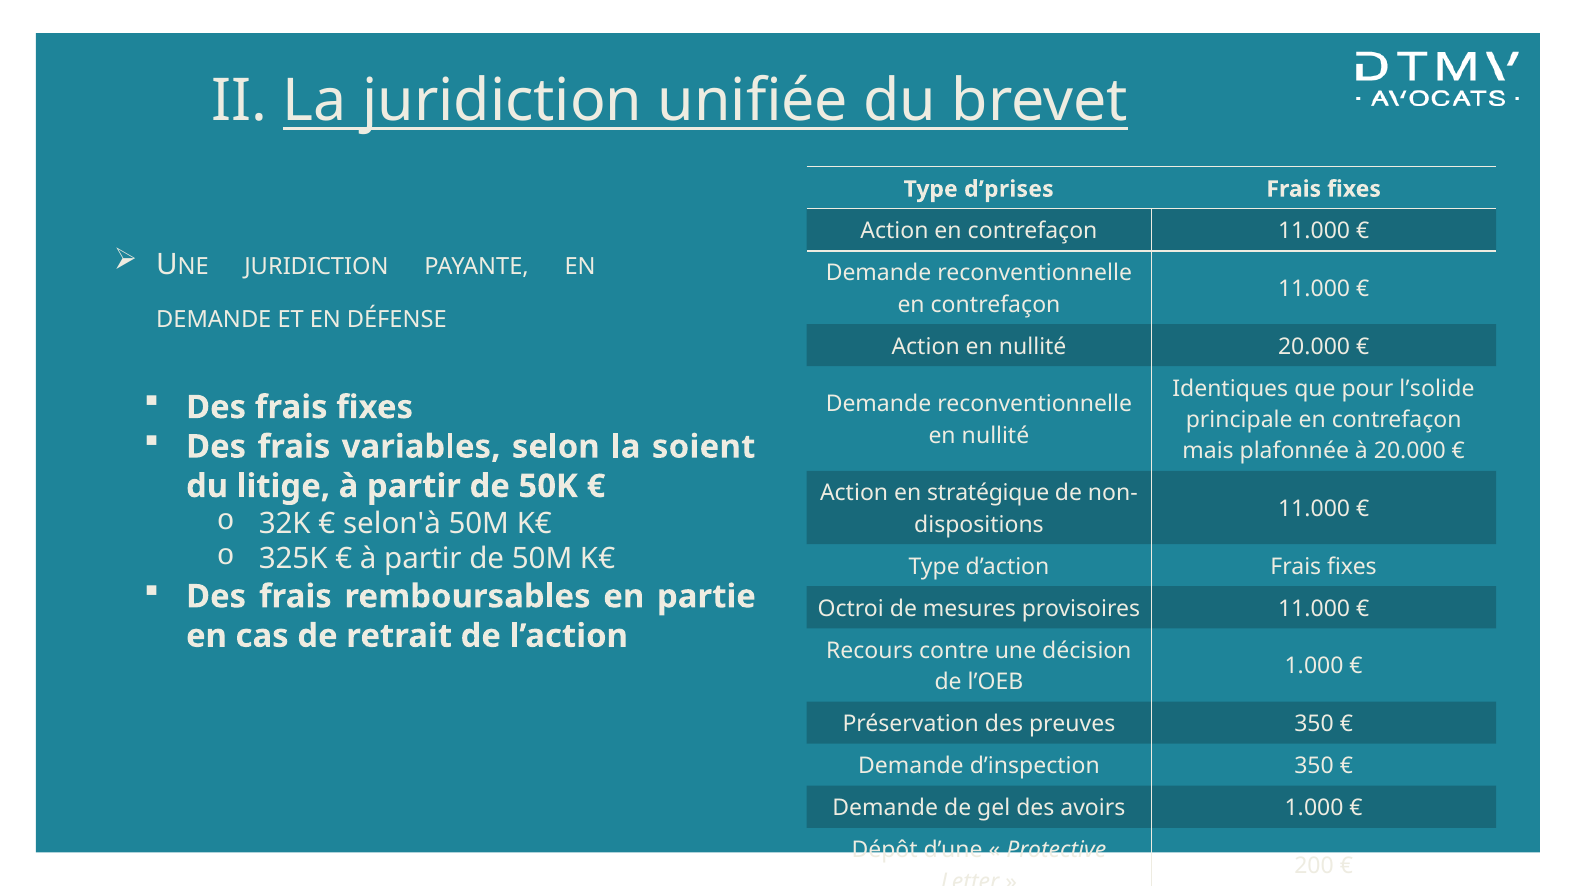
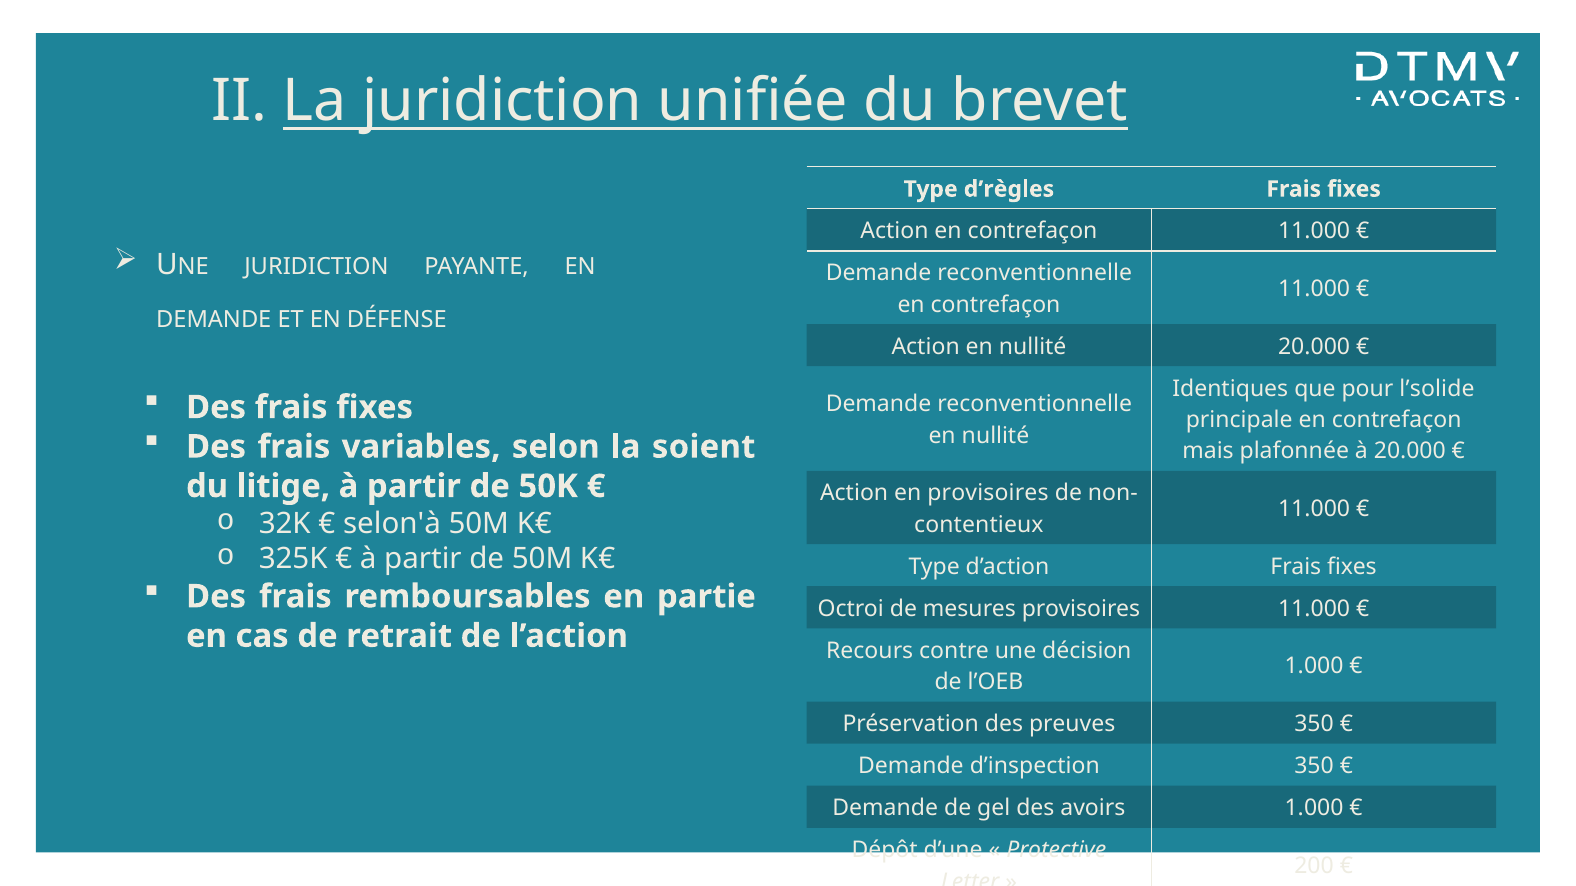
d’prises: d’prises -> d’règles
en stratégique: stratégique -> provisoires
dispositions: dispositions -> contentieux
